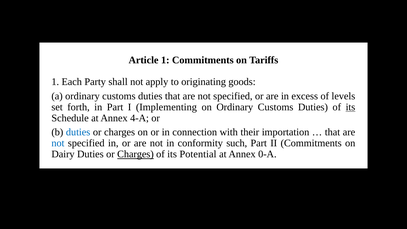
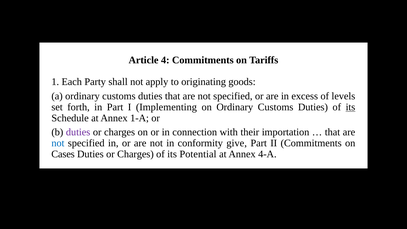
Article 1: 1 -> 4
4-A: 4-A -> 1-A
duties at (78, 132) colour: blue -> purple
such: such -> give
Dairy: Dairy -> Cases
Charges at (135, 154) underline: present -> none
0-A: 0-A -> 4-A
